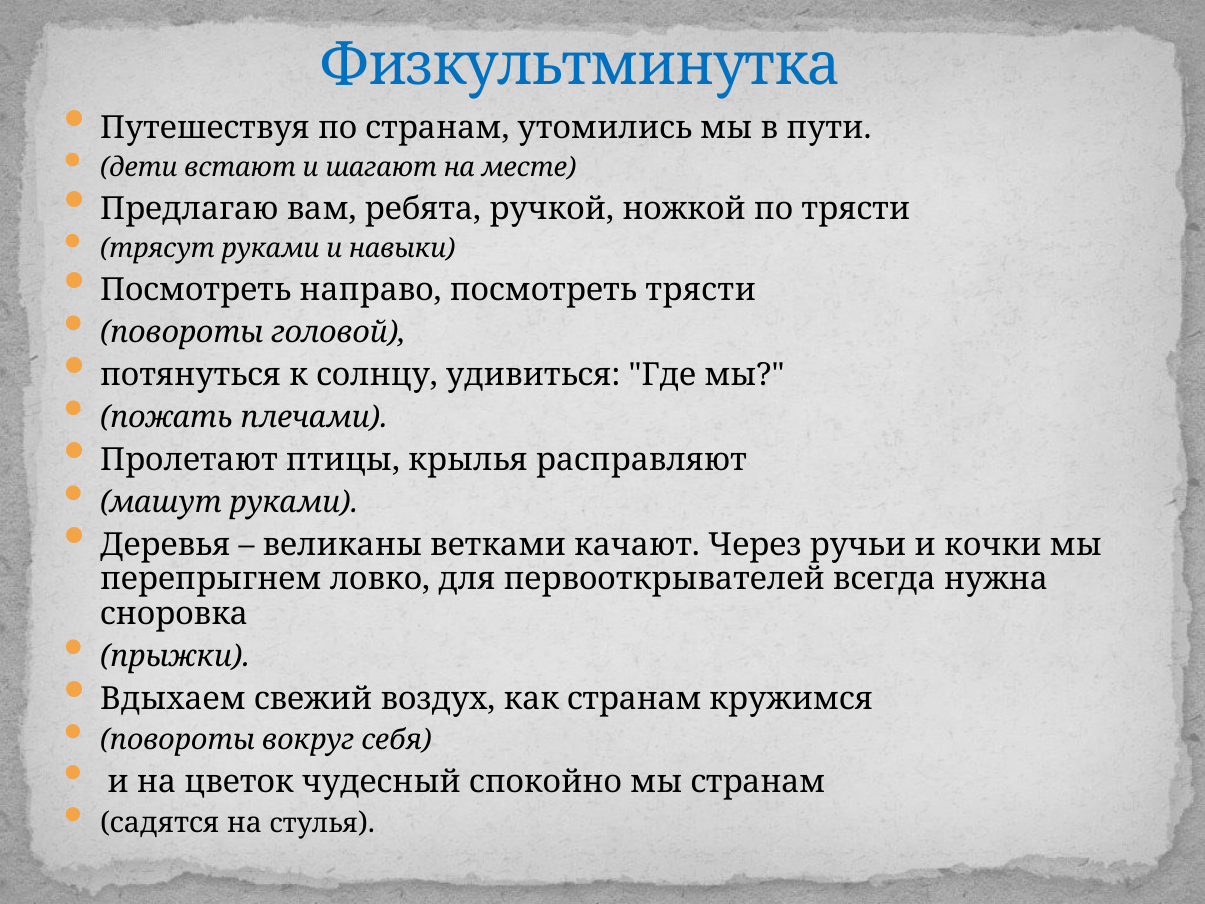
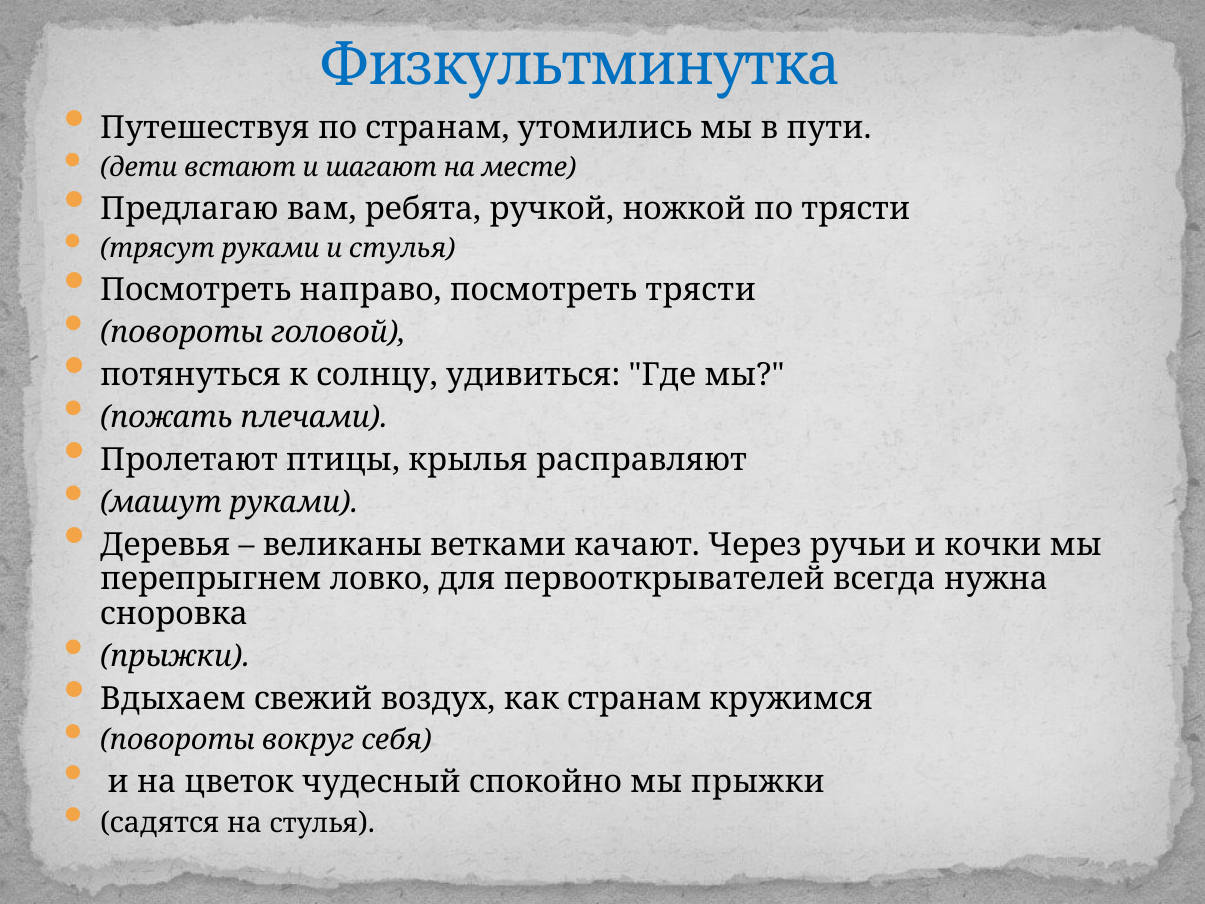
и навыки: навыки -> стулья
мы странам: странам -> прыжки
